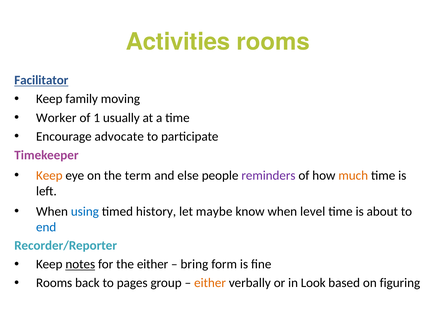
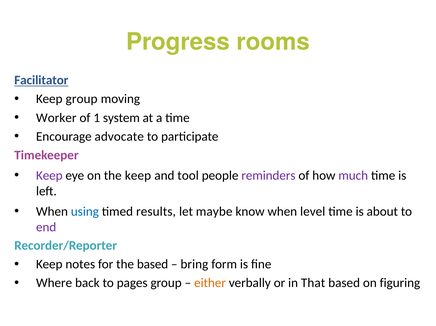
Activities: Activities -> Progress
Keep family: family -> group
usually: usually -> system
Keep at (49, 175) colour: orange -> purple
the term: term -> keep
else: else -> tool
much colour: orange -> purple
history: history -> results
end colour: blue -> purple
notes underline: present -> none
the either: either -> based
Rooms at (54, 283): Rooms -> Where
Look: Look -> That
